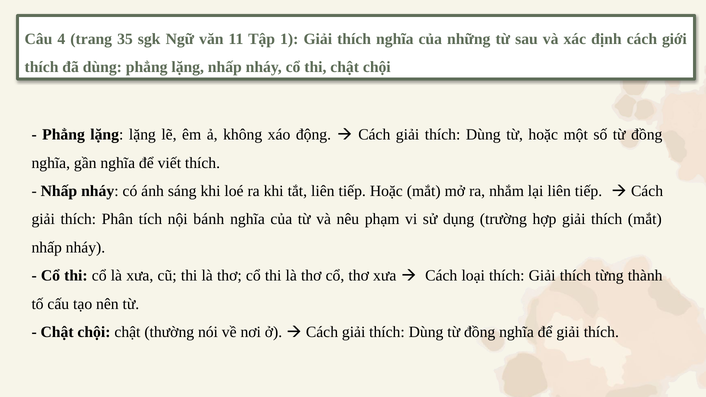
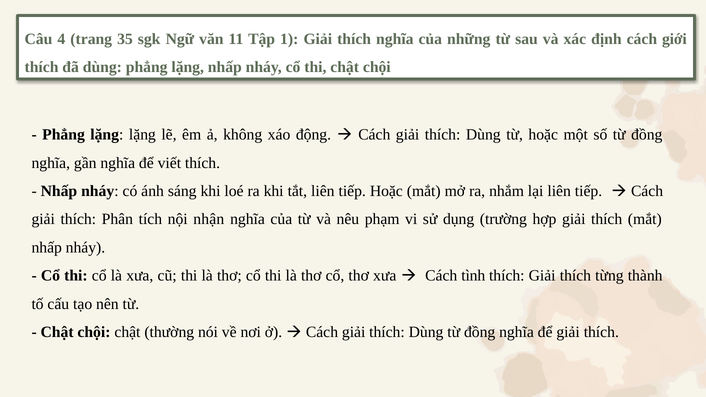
bánh: bánh -> nhận
loại: loại -> tình
